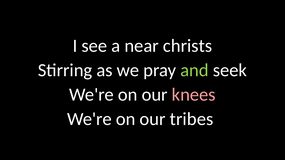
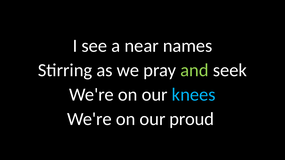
christs: christs -> names
knees colour: pink -> light blue
tribes: tribes -> proud
